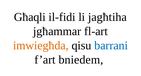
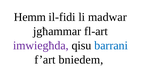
Għaqli: Għaqli -> Hemm
jagħtiha: jagħtiha -> madwar
imwiegħda colour: orange -> purple
